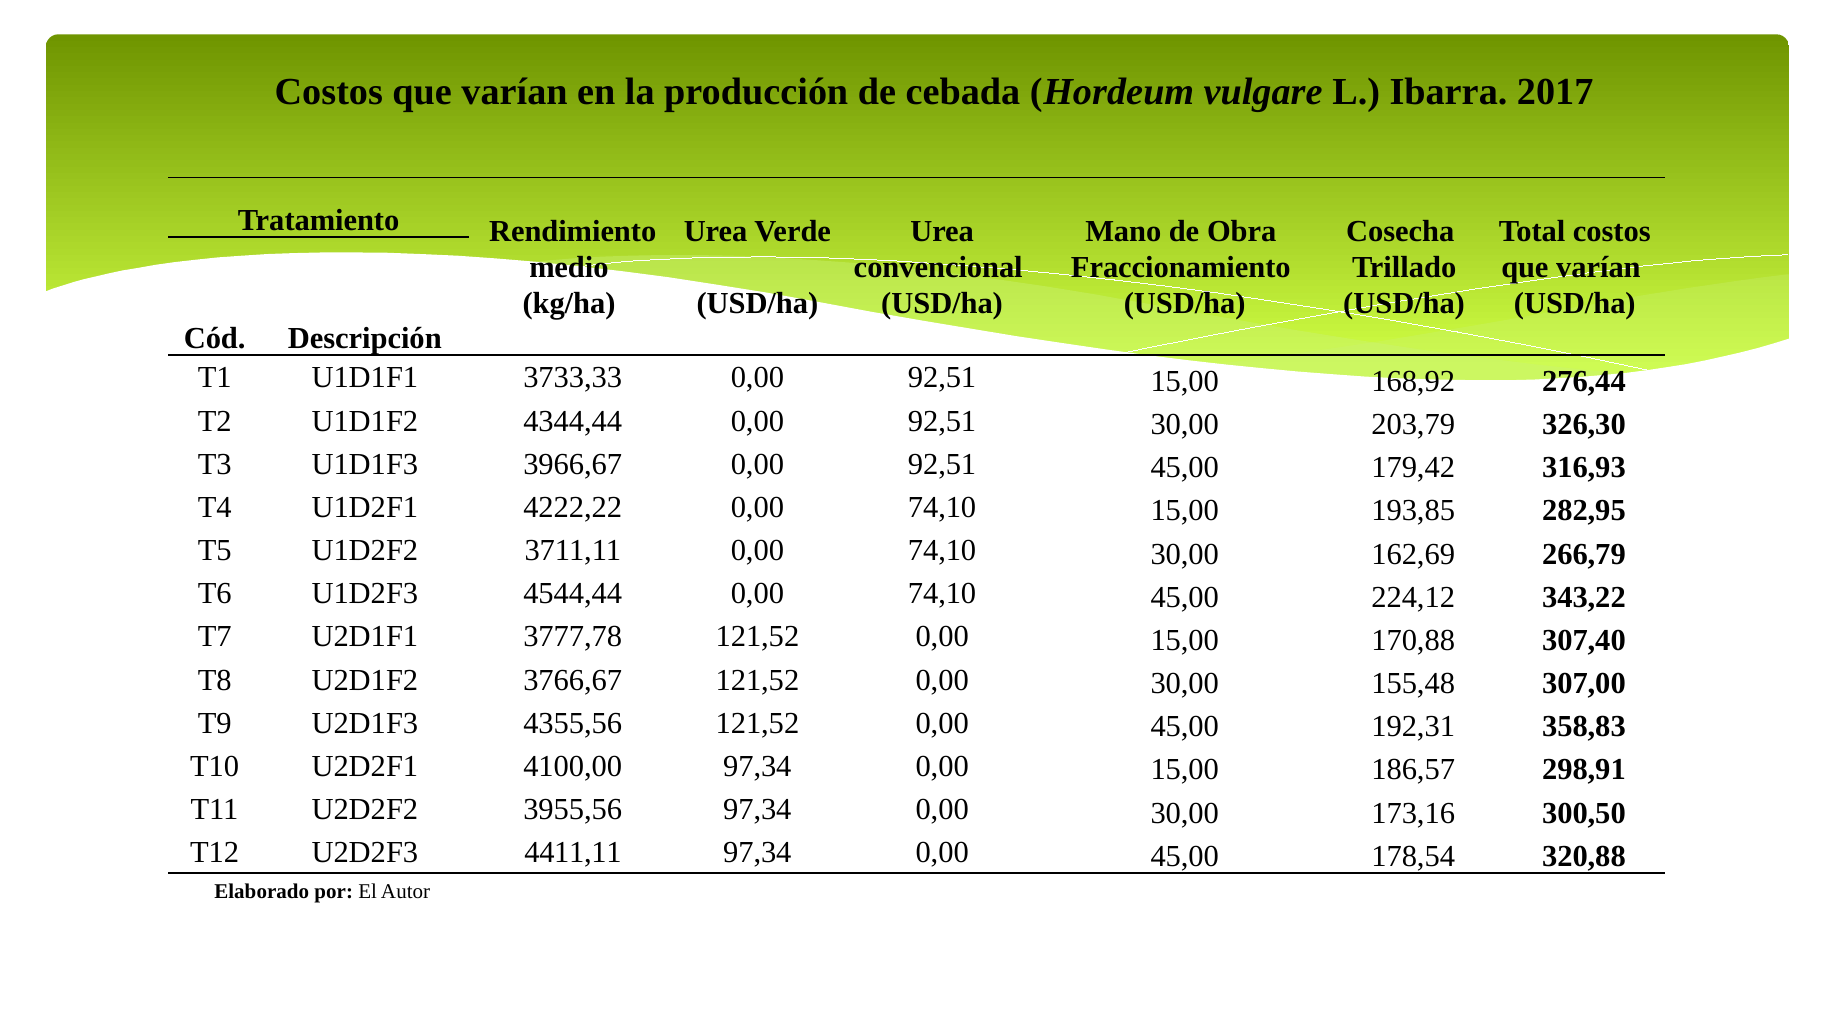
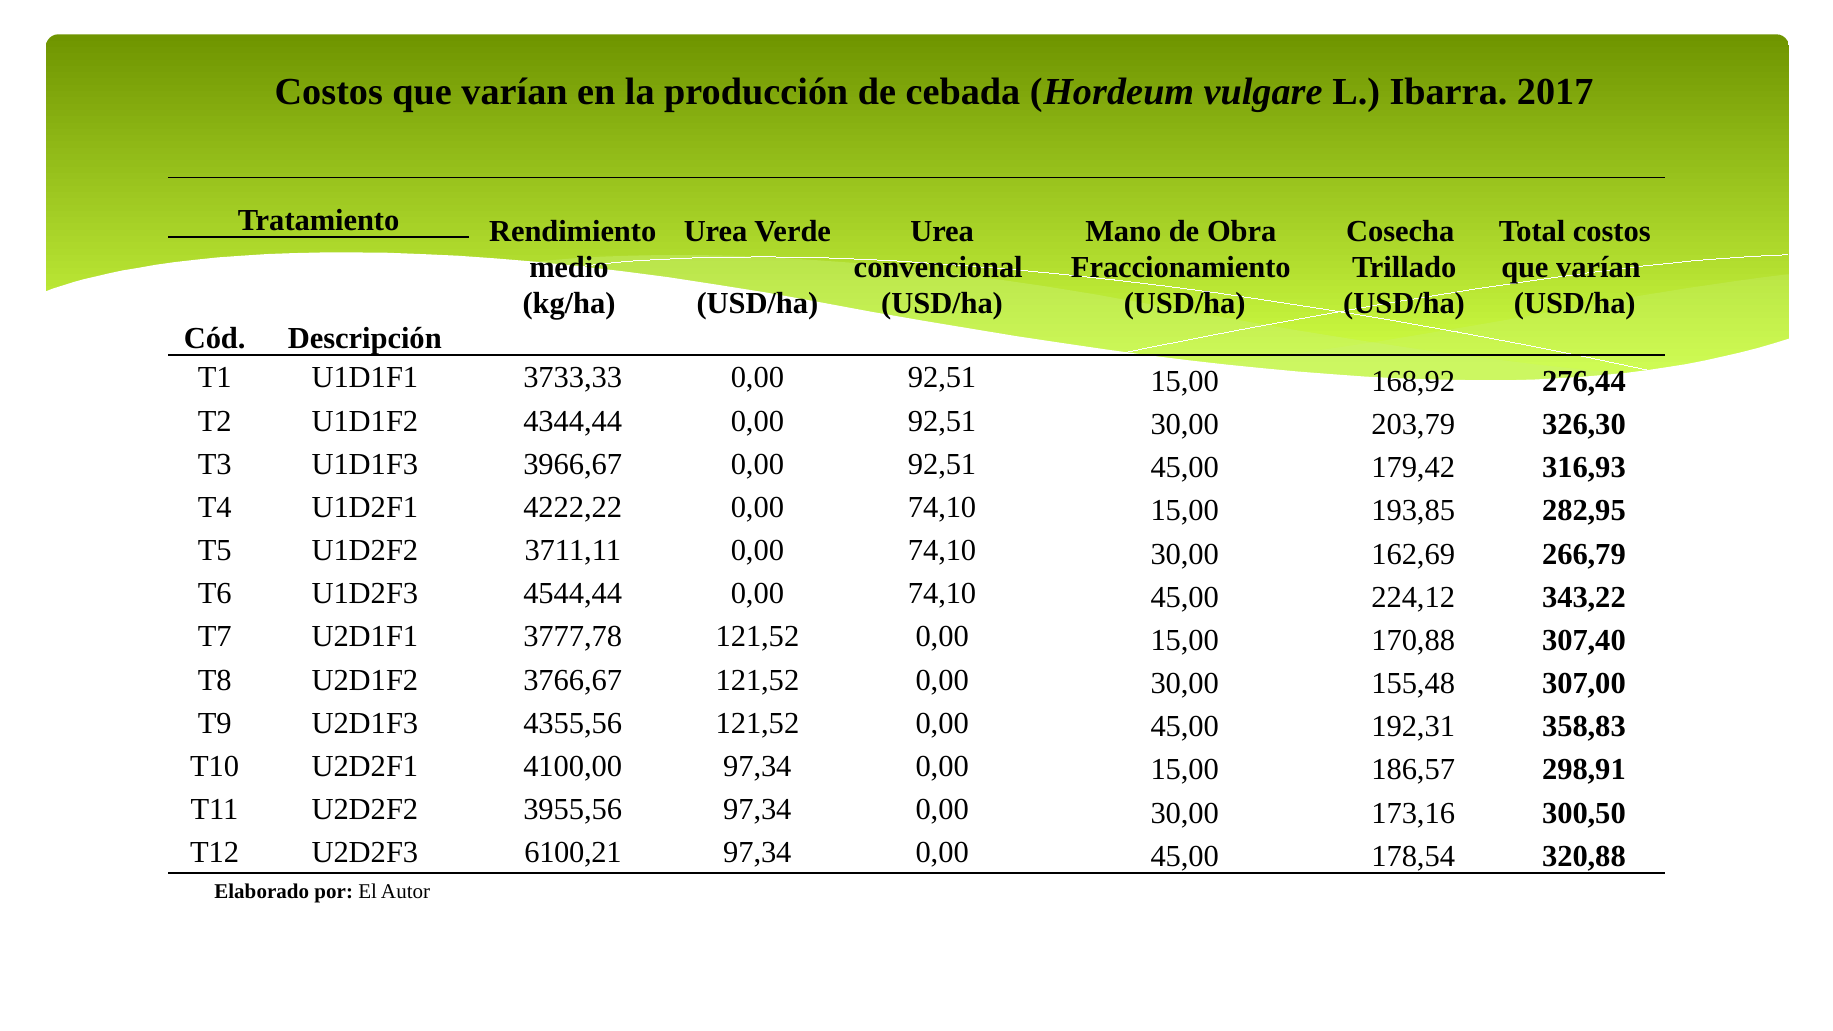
4411,11: 4411,11 -> 6100,21
